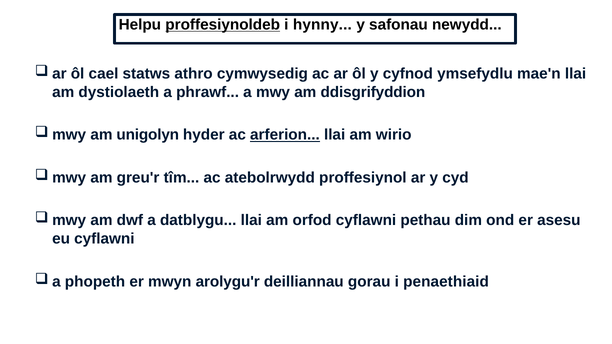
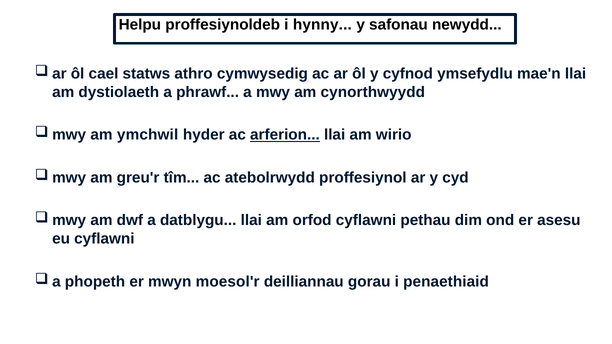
proffesiynoldeb underline: present -> none
ddisgrifyddion: ddisgrifyddion -> cynorthwyydd
unigolyn: unigolyn -> ymchwil
arolygu'r: arolygu'r -> moesol'r
